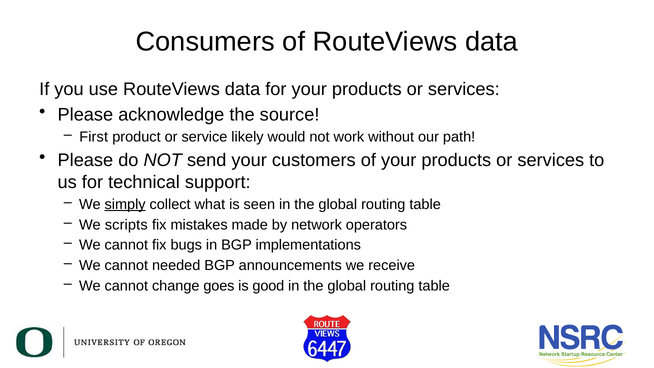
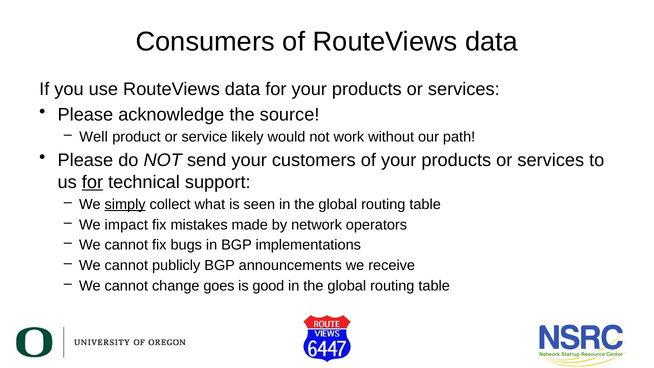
First: First -> Well
for at (92, 182) underline: none -> present
scripts: scripts -> impact
needed: needed -> publicly
